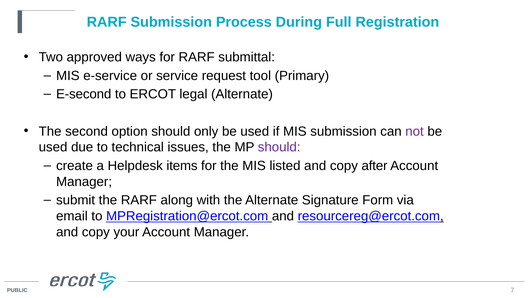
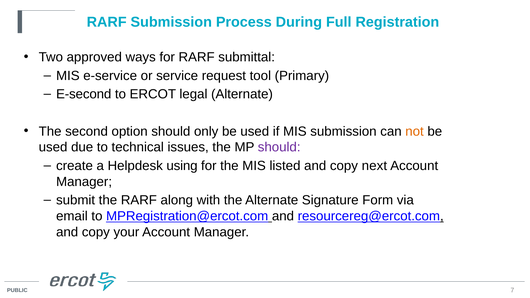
not colour: purple -> orange
items: items -> using
after: after -> next
